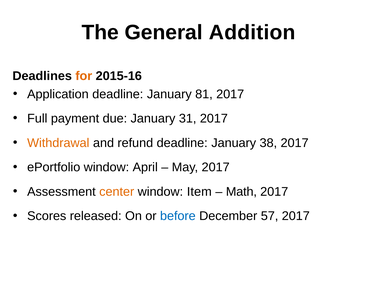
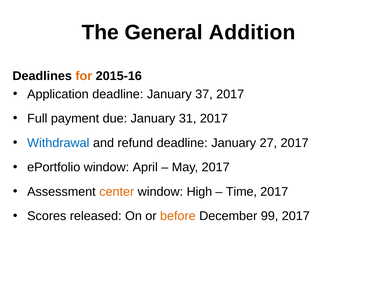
81: 81 -> 37
Withdrawal colour: orange -> blue
38: 38 -> 27
Item: Item -> High
Math: Math -> Time
before colour: blue -> orange
57: 57 -> 99
